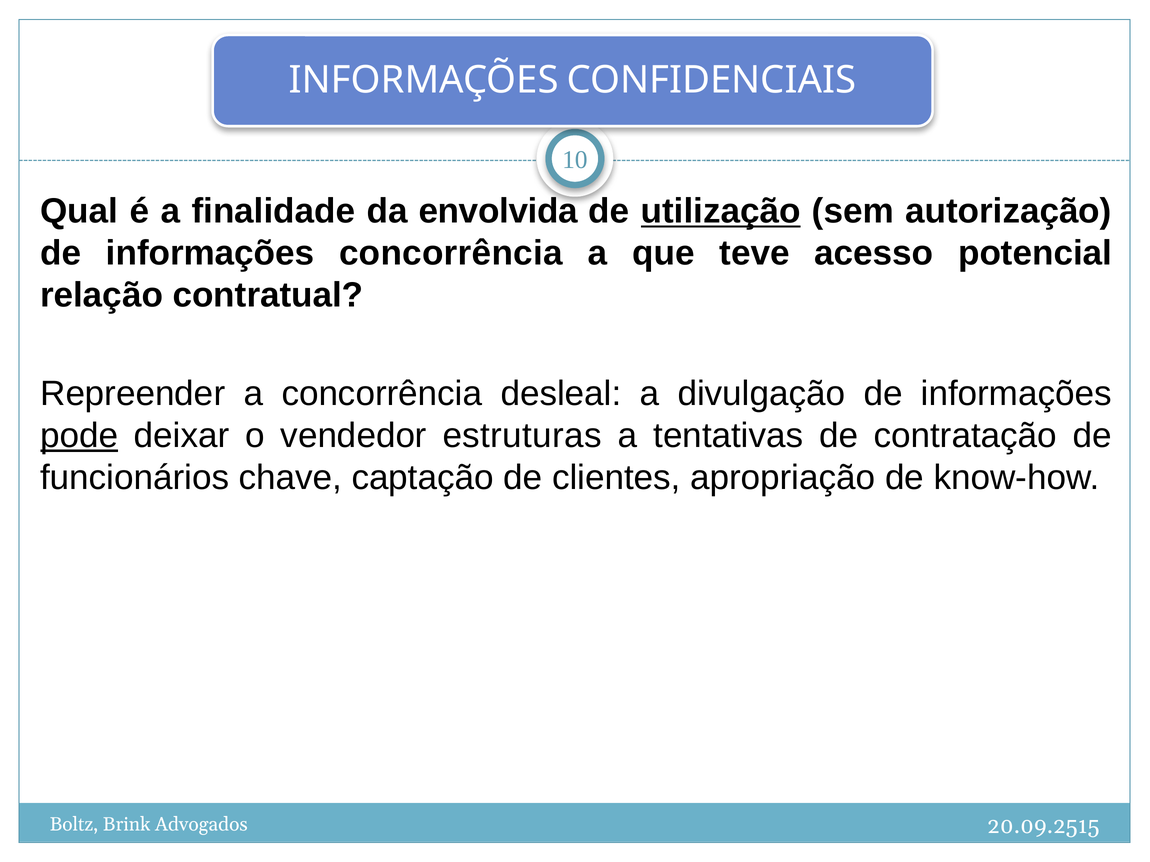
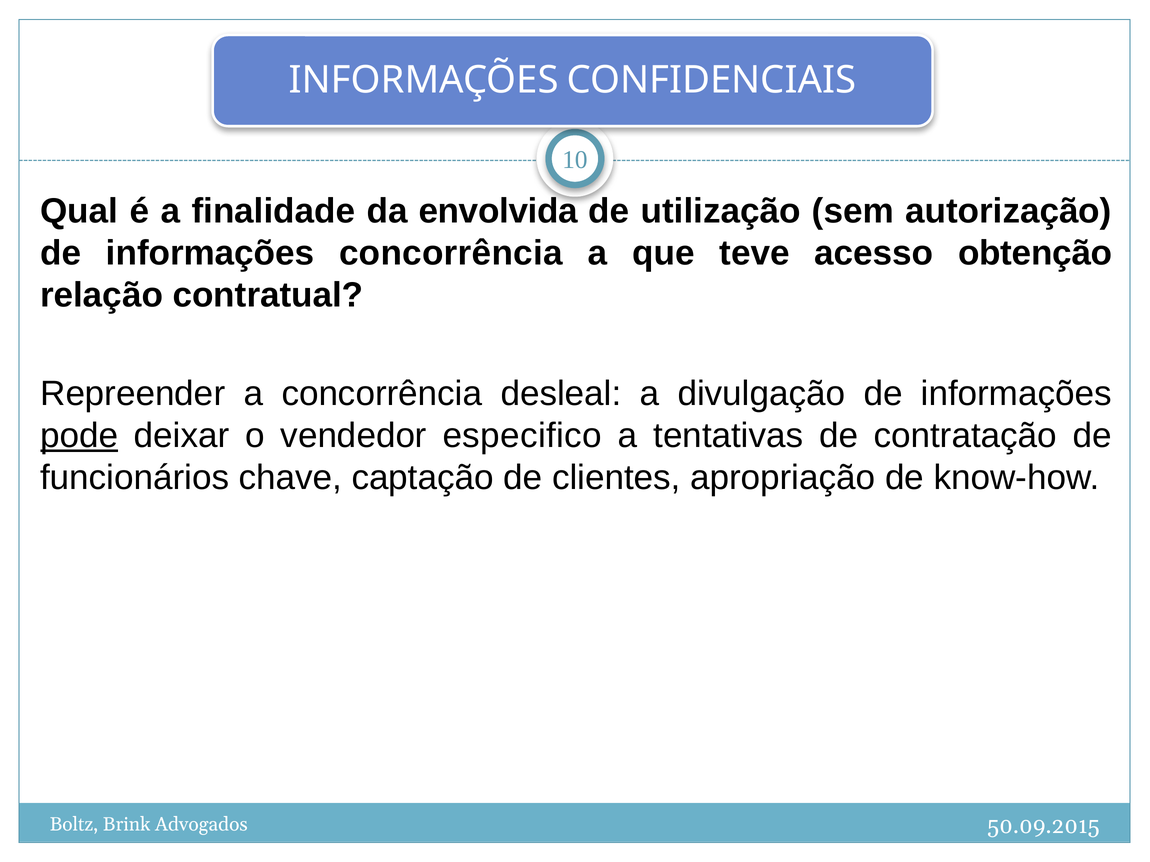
utilização underline: present -> none
potencial: potencial -> obtenção
estruturas: estruturas -> especifico
20.09.2515: 20.09.2515 -> 50.09.2015
